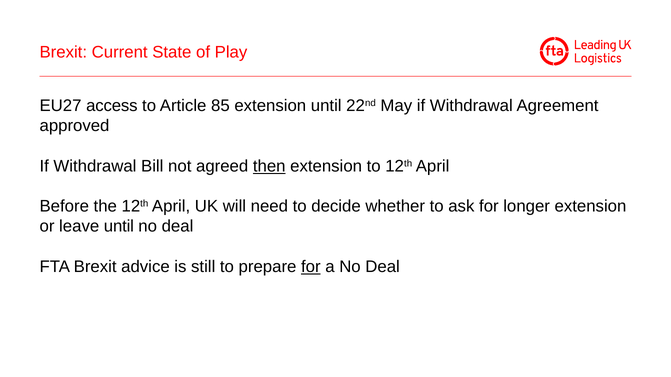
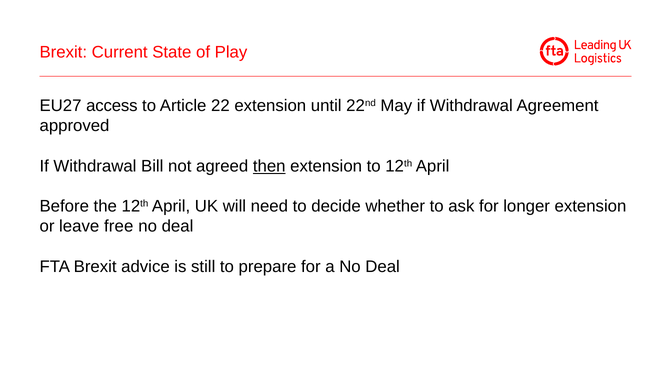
85: 85 -> 22
leave until: until -> free
for at (311, 267) underline: present -> none
